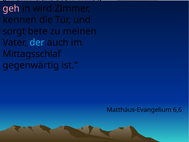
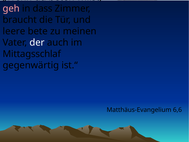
wird: wird -> dass
kennen: kennen -> braucht
sorgt: sorgt -> leere
der colour: light blue -> white
